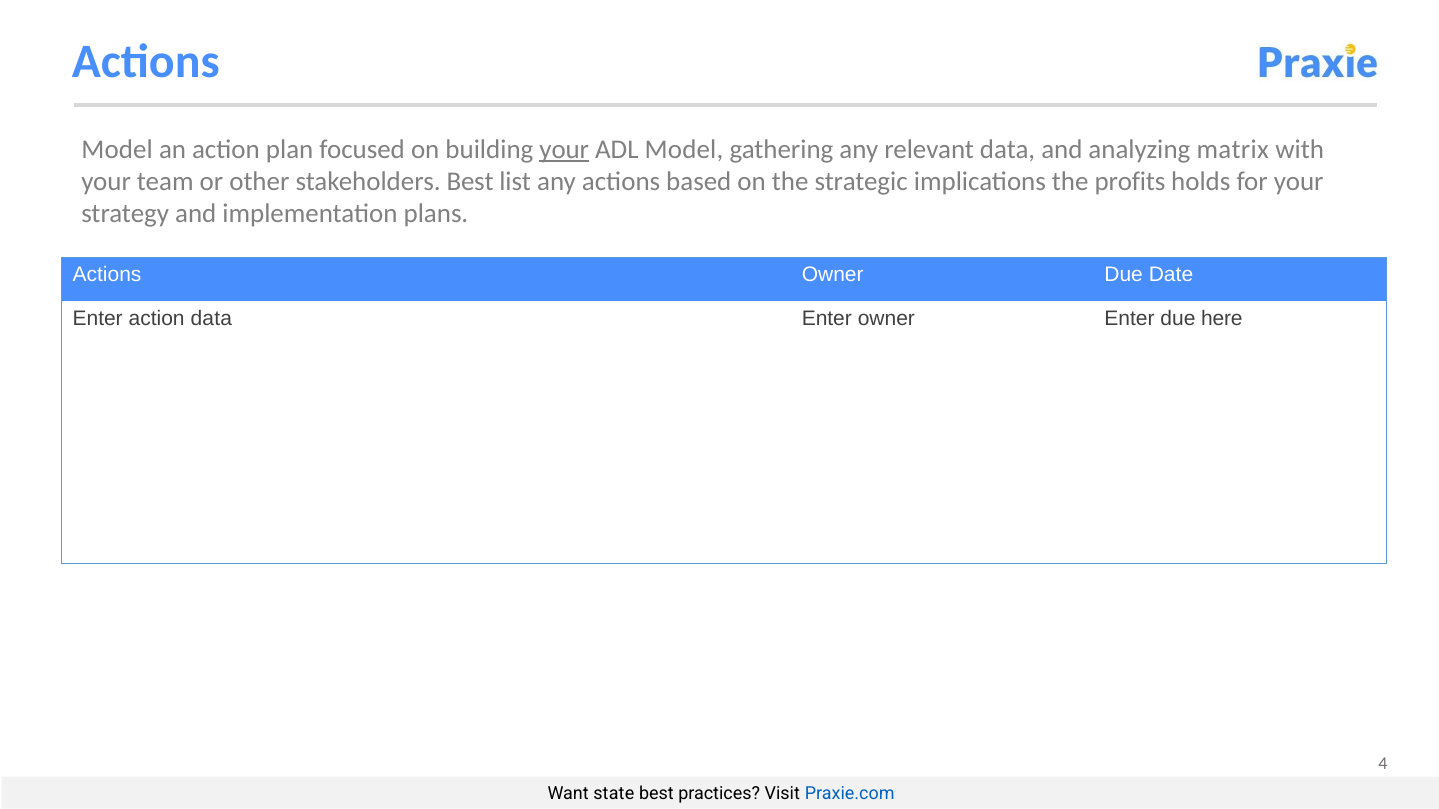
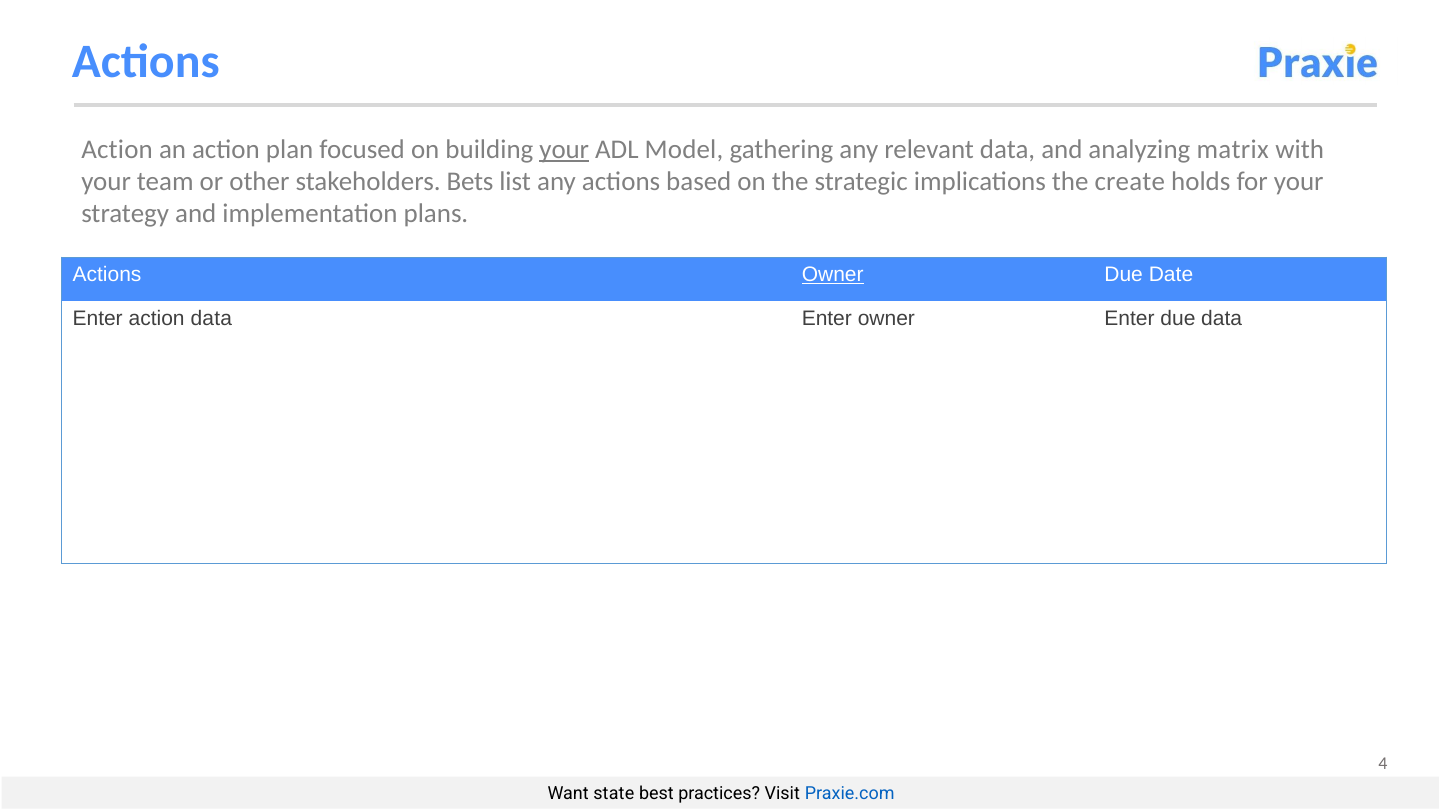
Model at (117, 149): Model -> Action
stakeholders Best: Best -> Bets
profits: profits -> create
Owner at (833, 275) underline: none -> present
due here: here -> data
